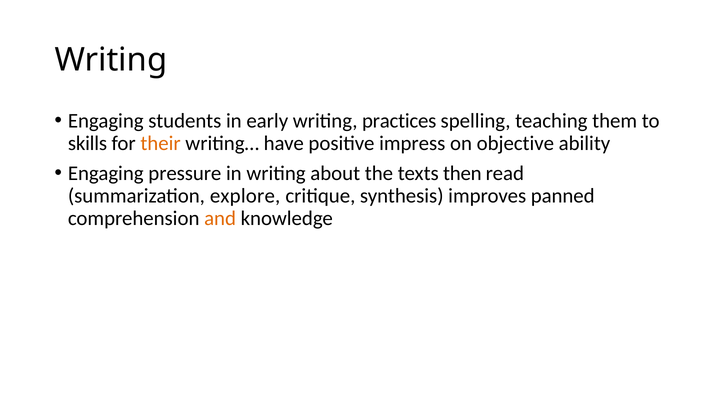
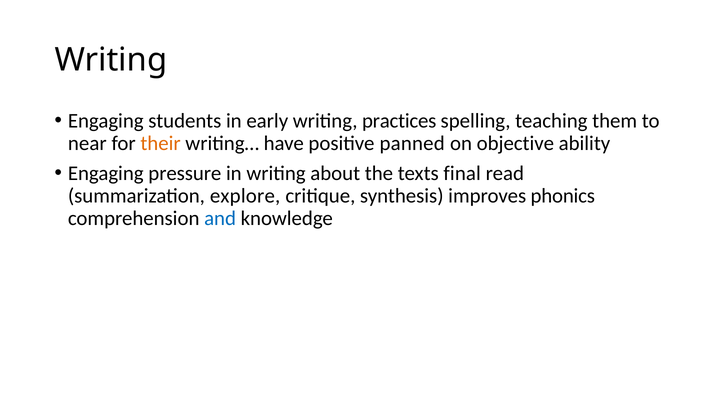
skills: skills -> near
impress: impress -> panned
then: then -> final
panned: panned -> phonics
and colour: orange -> blue
